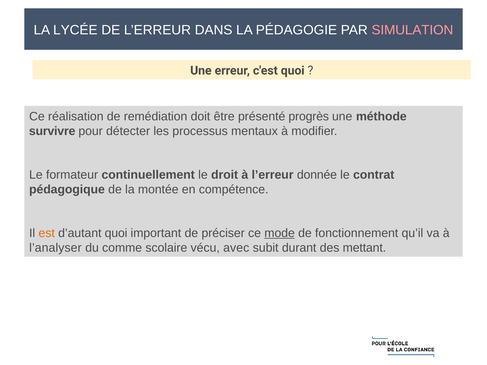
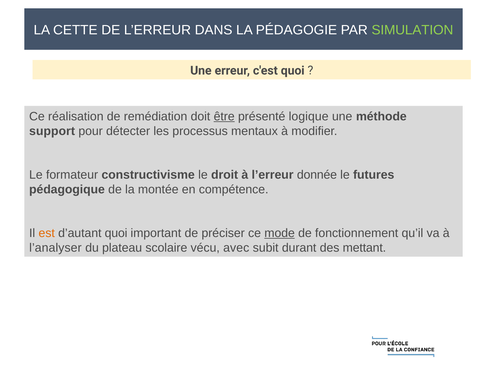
LYCÉE: LYCÉE -> CETTE
SIMULATION colour: pink -> light green
être underline: none -> present
progrès: progrès -> logique
survivre: survivre -> support
continuellement: continuellement -> constructivisme
contrat: contrat -> futures
comme: comme -> plateau
